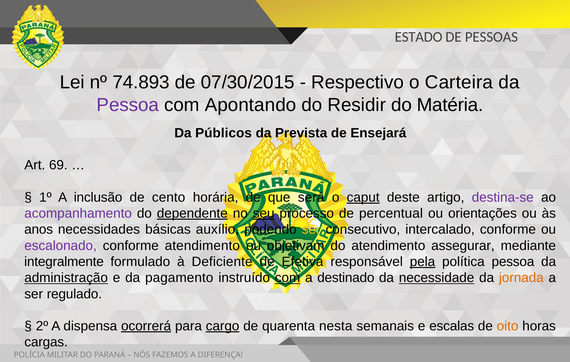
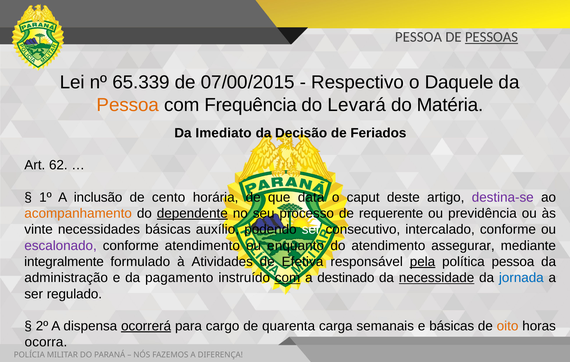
ESTADO at (419, 37): ESTADO -> PESSOA
PESSOAS underline: none -> present
74.893: 74.893 -> 65.339
07/30/2015: 07/30/2015 -> 07/00/2015
Carteira: Carteira -> Daquele
Pessoa at (128, 105) colour: purple -> orange
Apontando: Apontando -> Frequência
Residir: Residir -> Levará
Públicos: Públicos -> Imediato
Prevista: Prevista -> Decisão
Ensejará: Ensejará -> Feriados
69: 69 -> 62
será: será -> data
caput underline: present -> none
acompanhamento colour: purple -> orange
seu underline: present -> none
percentual: percentual -> requerente
orientações: orientações -> previdência
anos: anos -> vinte
ser at (311, 230) colour: yellow -> white
objetivam: objetivam -> enquanto
Deficiente: Deficiente -> Atividades
administração underline: present -> none
jornada colour: orange -> blue
cargo underline: present -> none
nesta: nesta -> carga
e escalas: escalas -> básicas
cargas: cargas -> ocorra
